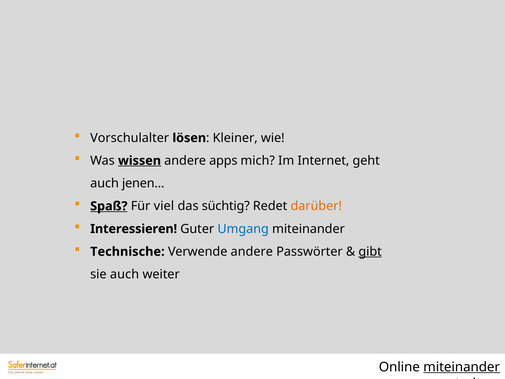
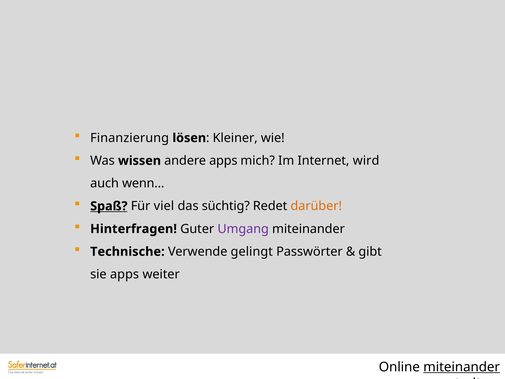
Vorschulalter: Vorschulalter -> Finanzierung
wissen underline: present -> none
geht: geht -> wird
jenen…: jenen… -> wenn…
Interessieren: Interessieren -> Hinterfragen
Umgang colour: blue -> purple
Verwende andere: andere -> gelingt
gibt underline: present -> none
sie auch: auch -> apps
